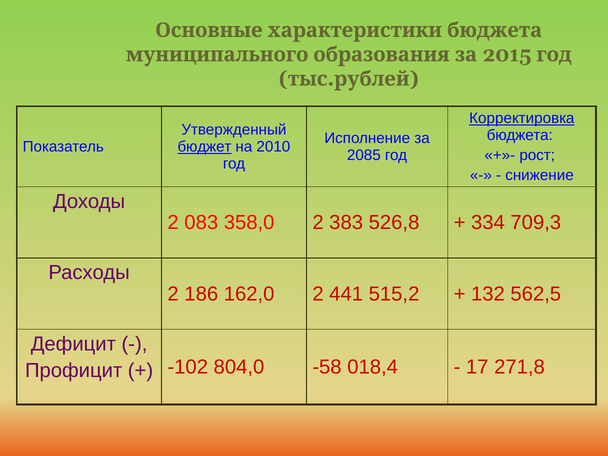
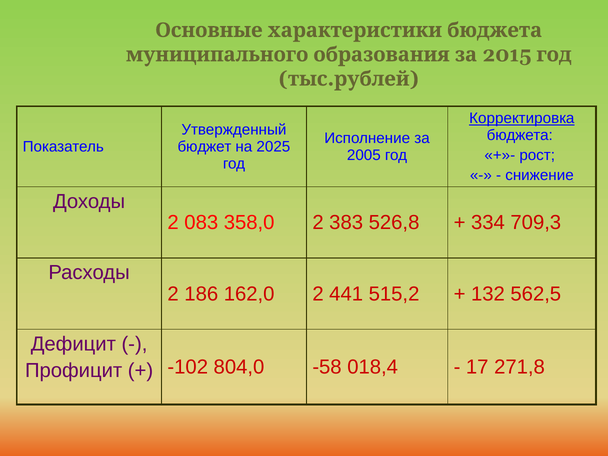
бюджет underline: present -> none
2010: 2010 -> 2025
2085: 2085 -> 2005
